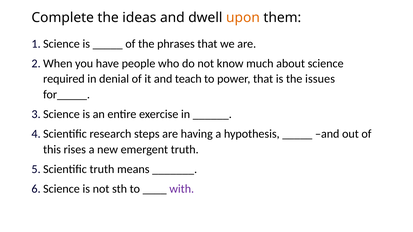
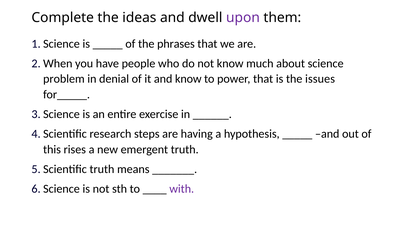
upon colour: orange -> purple
required: required -> problem
and teach: teach -> know
